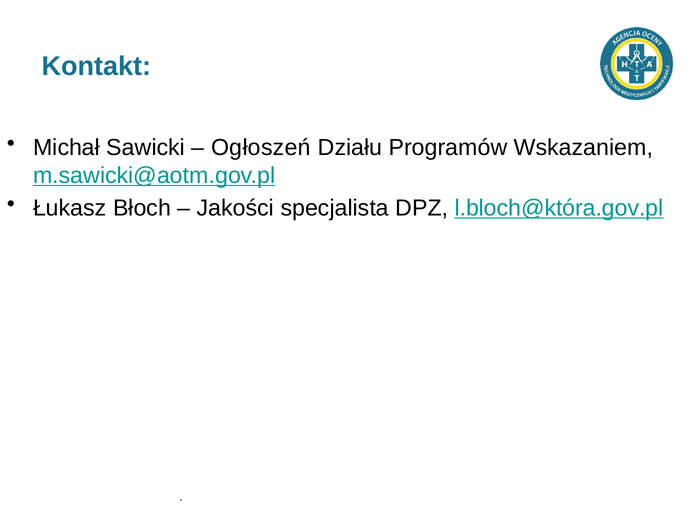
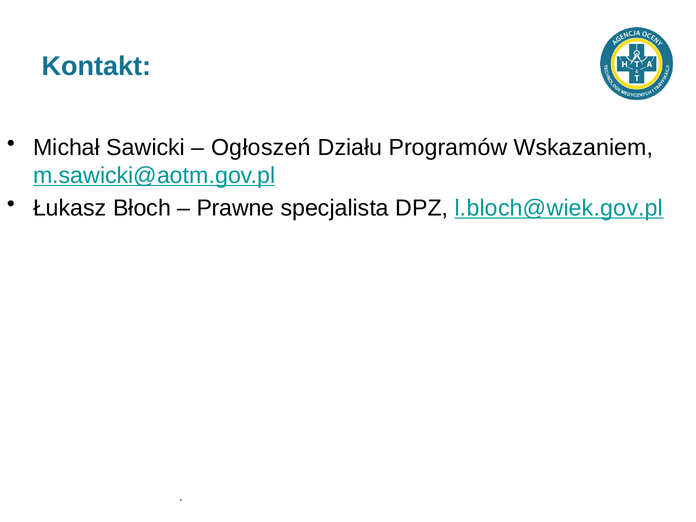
Jakości: Jakości -> Prawne
l.bloch@która.gov.pl: l.bloch@która.gov.pl -> l.bloch@wiek.gov.pl
